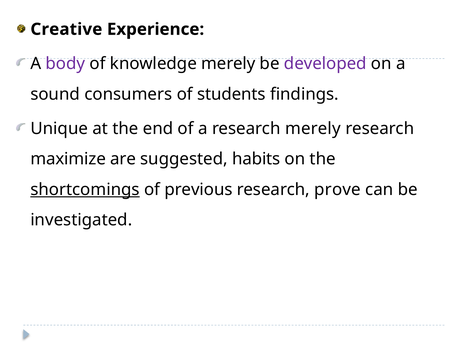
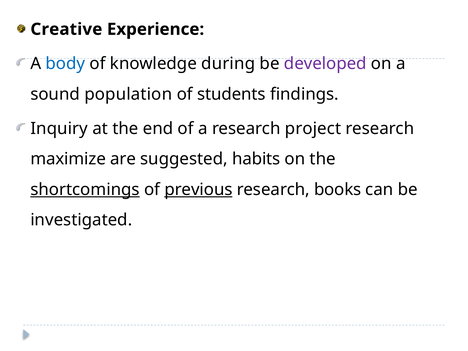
body colour: purple -> blue
knowledge merely: merely -> during
consumers: consumers -> population
Unique: Unique -> Inquiry
research merely: merely -> project
previous underline: none -> present
prove: prove -> books
